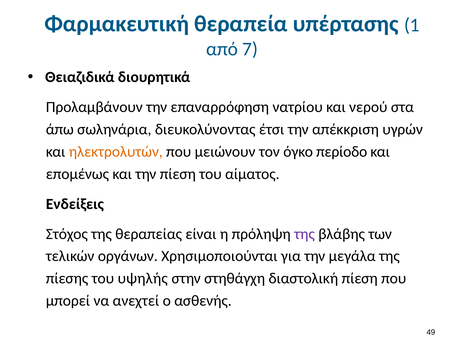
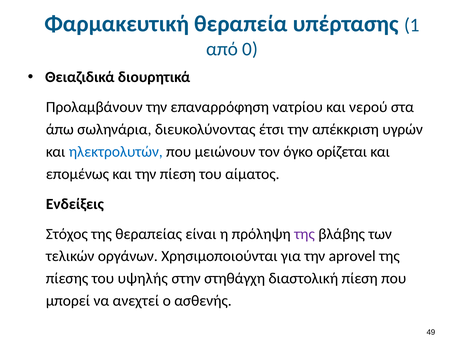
7: 7 -> 0
ηλεκτρολυτών colour: orange -> blue
περίοδο: περίοδο -> ορίζεται
μεγάλα: μεγάλα -> aprovel
